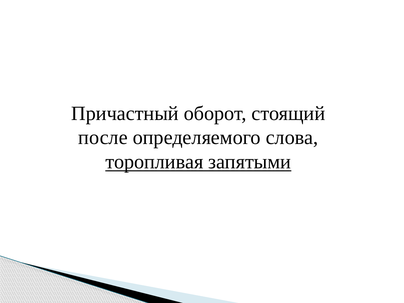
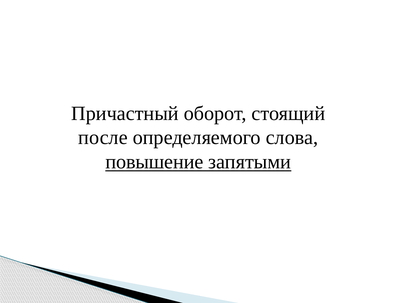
торопливая: торопливая -> повышение
